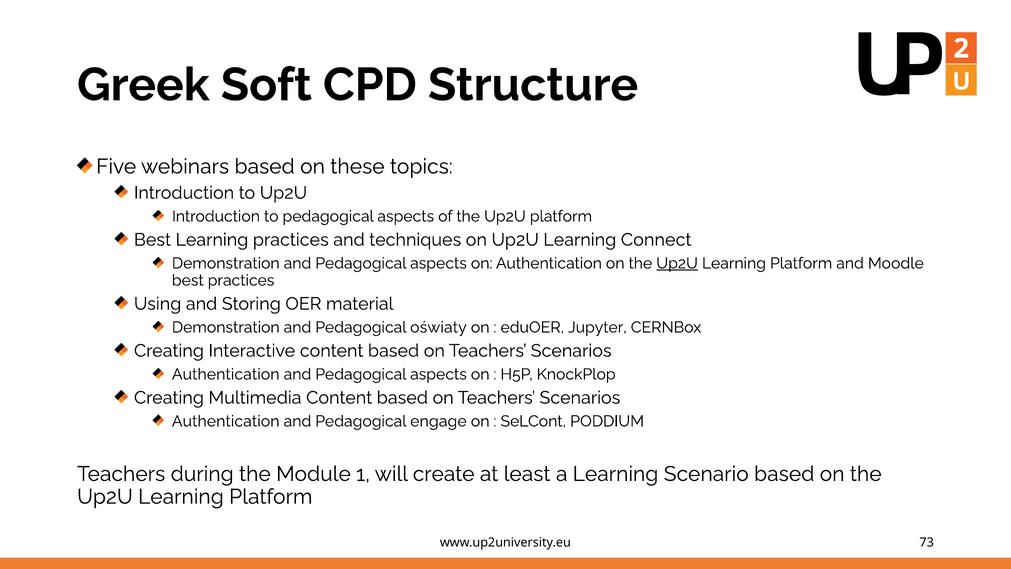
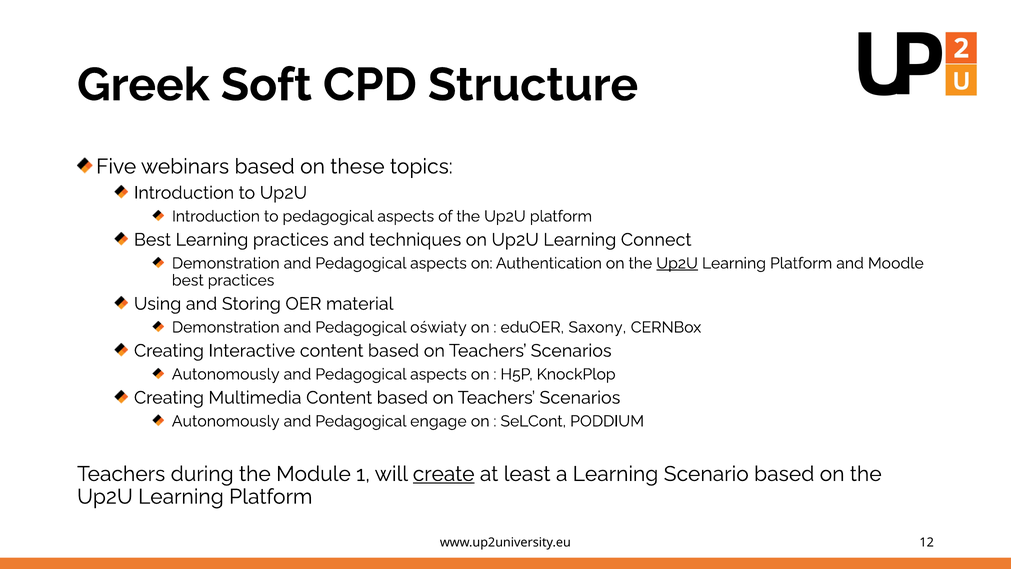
Jupyter: Jupyter -> Saxony
Authentication at (226, 374): Authentication -> Autonomously
Authentication at (226, 421): Authentication -> Autonomously
create underline: none -> present
73: 73 -> 12
